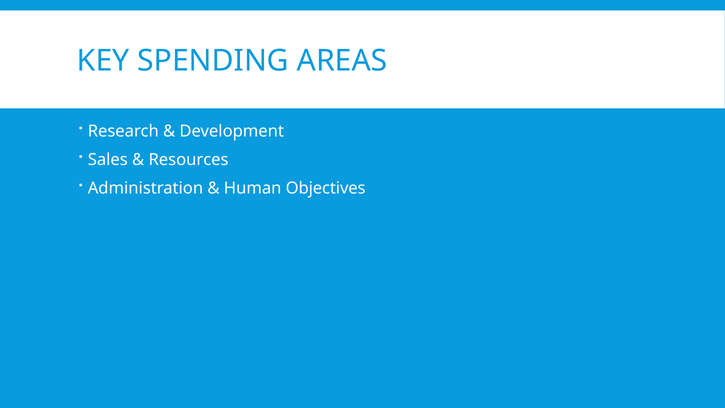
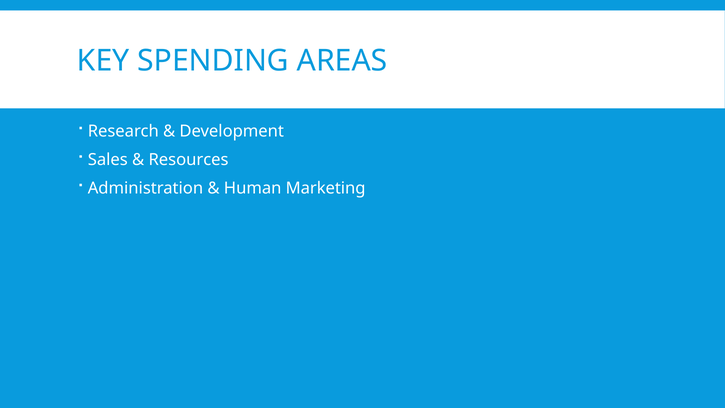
Objectives: Objectives -> Marketing
